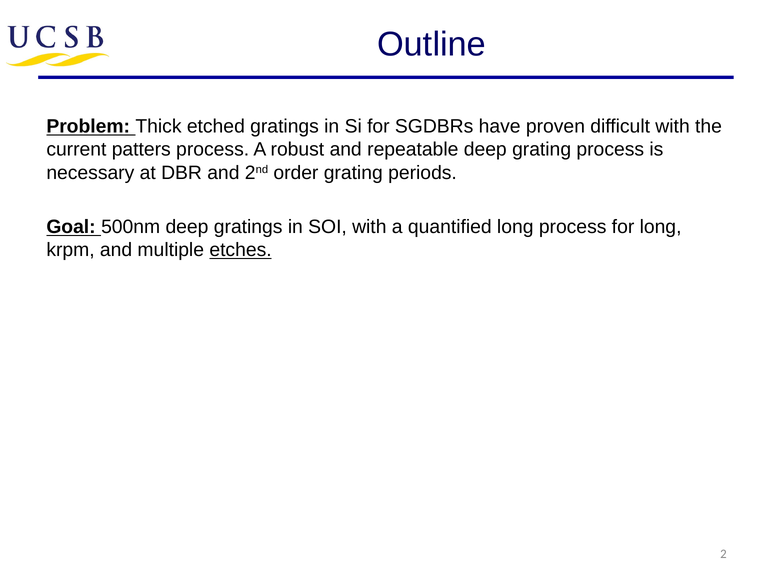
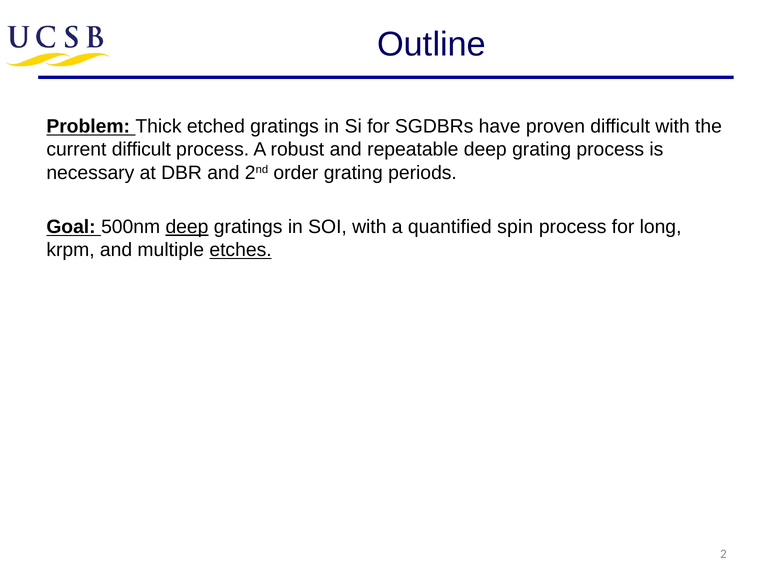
current patters: patters -> difficult
deep at (187, 227) underline: none -> present
quantified long: long -> spin
